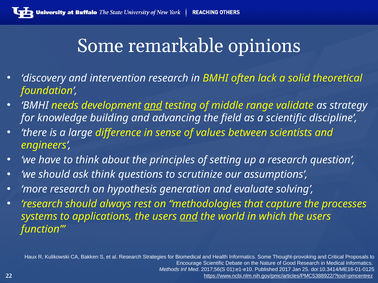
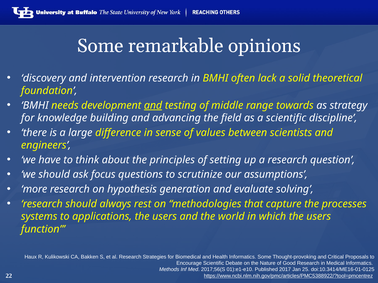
validate: validate -> towards
ask think: think -> focus
and at (189, 217) underline: present -> none
